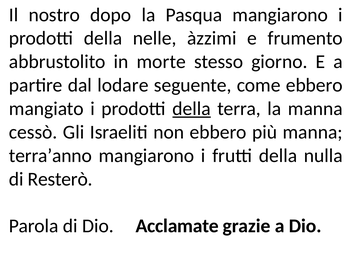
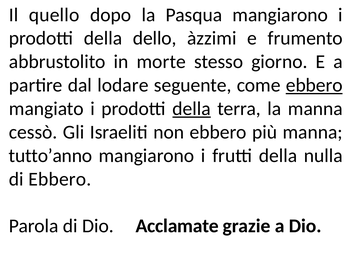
nostro: nostro -> quello
nelle: nelle -> dello
ebbero at (314, 85) underline: none -> present
terra’anno: terra’anno -> tutto’anno
di Resterò: Resterò -> Ebbero
